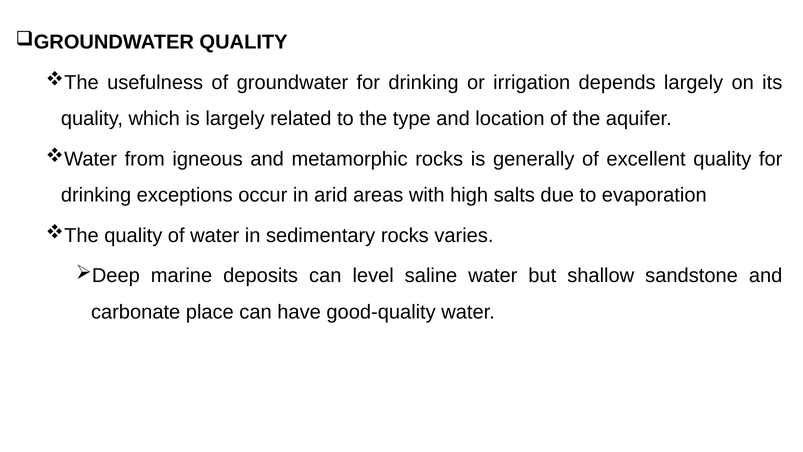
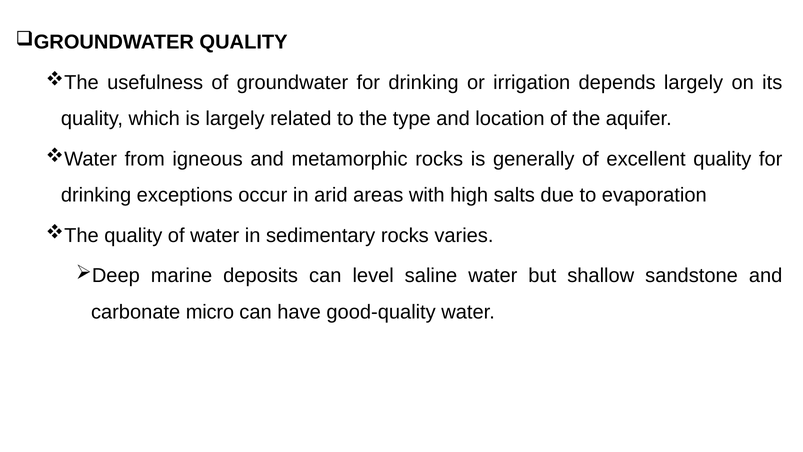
place: place -> micro
